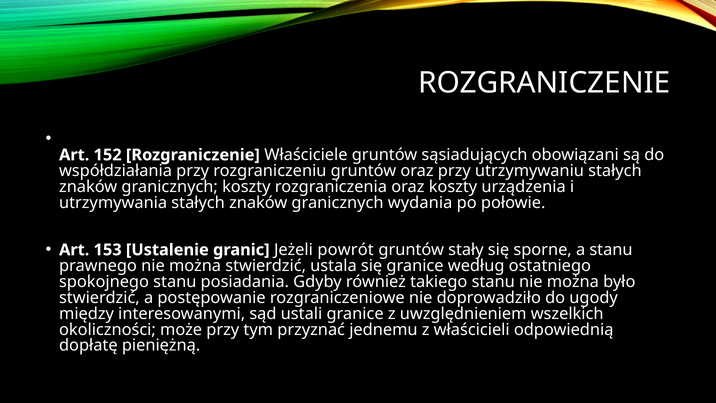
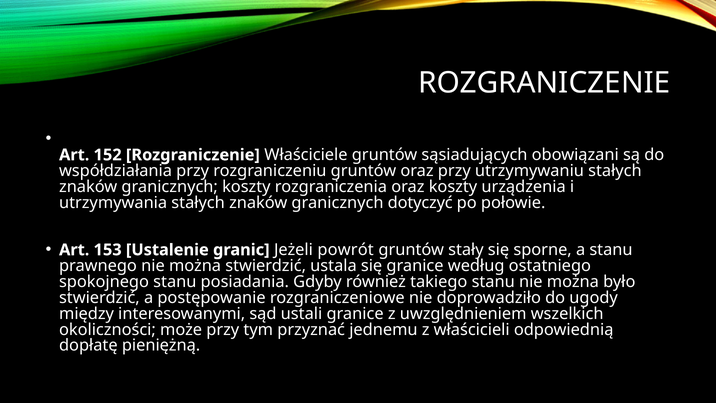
wydania: wydania -> dotyczyć
